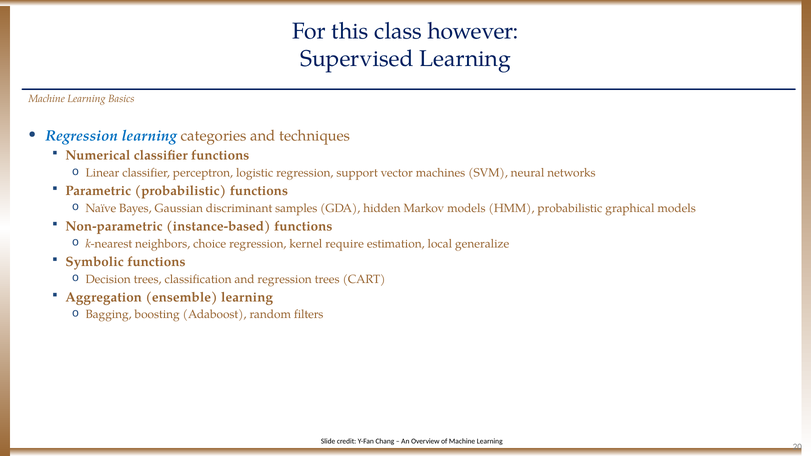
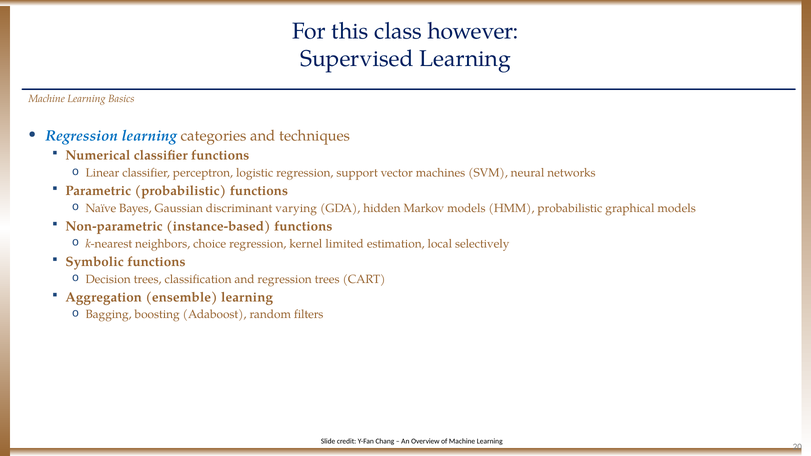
samples: samples -> varying
require: require -> limited
generalize: generalize -> selectively
